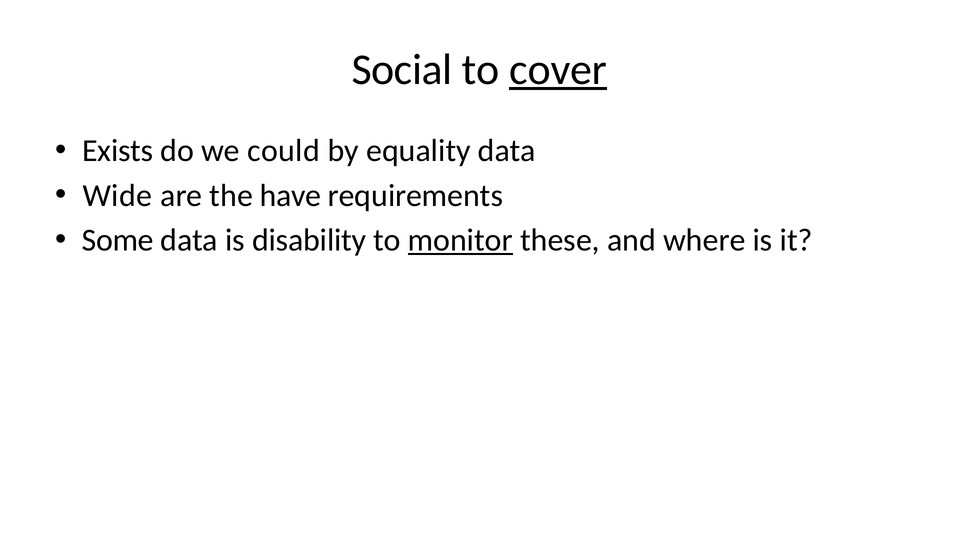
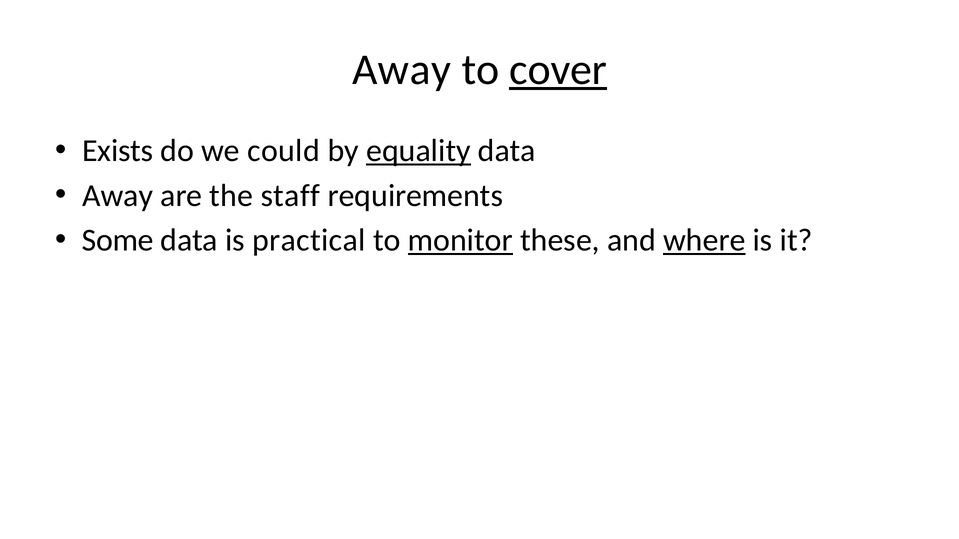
Social at (402, 70): Social -> Away
equality underline: none -> present
Wide at (117, 196): Wide -> Away
have: have -> staff
disability: disability -> practical
where underline: none -> present
